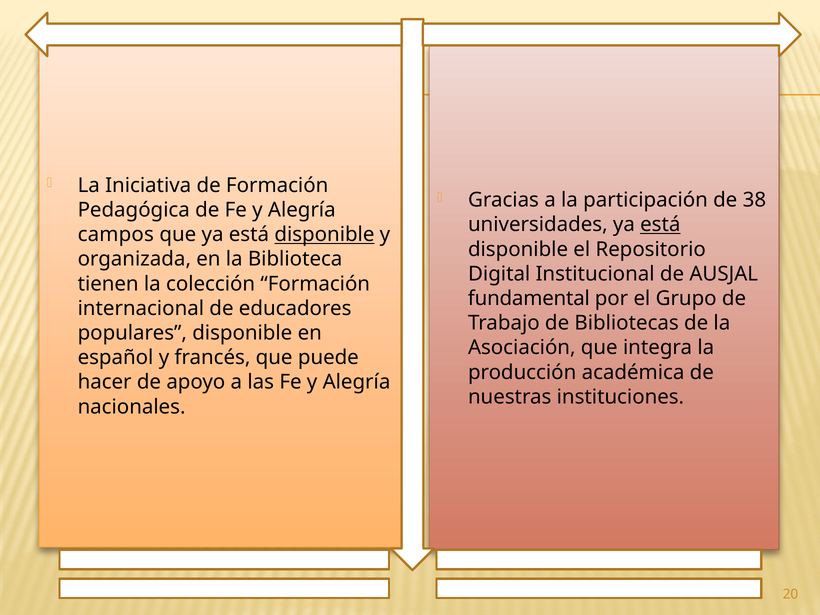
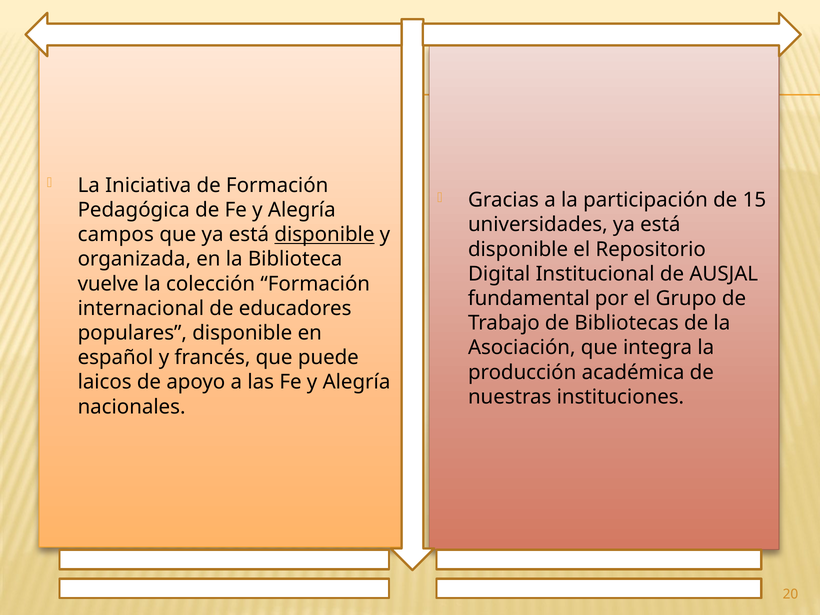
38: 38 -> 15
está at (660, 225) underline: present -> none
tienen: tienen -> vuelve
hacer: hacer -> laicos
